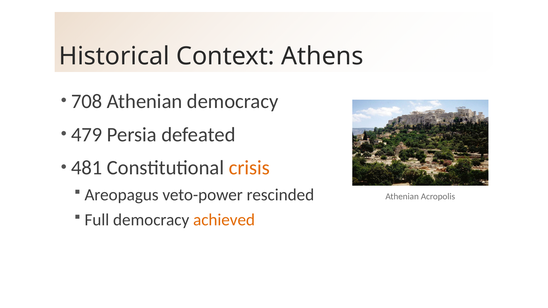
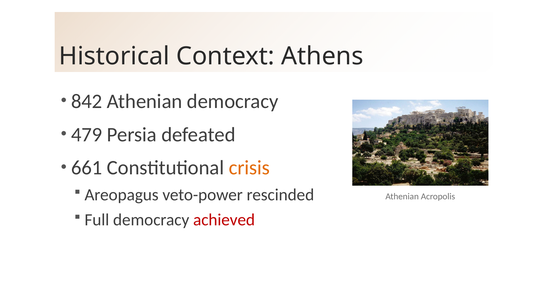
708: 708 -> 842
481: 481 -> 661
achieved colour: orange -> red
